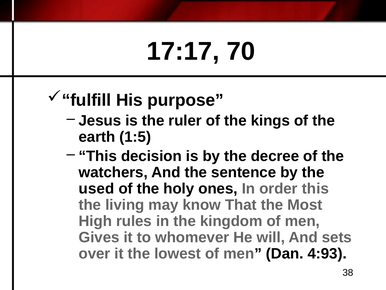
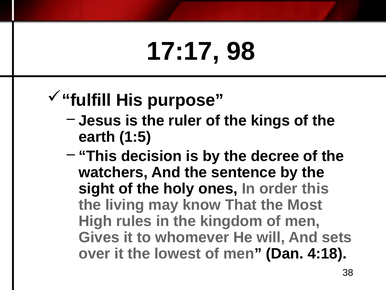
70: 70 -> 98
used: used -> sight
4:93: 4:93 -> 4:18
